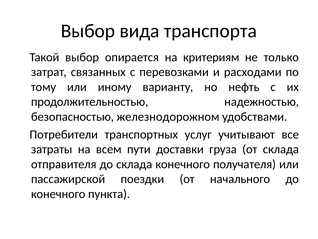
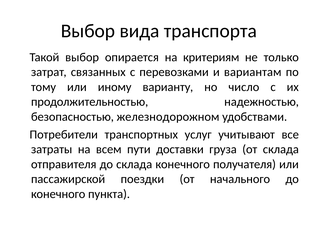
расходами: расходами -> вариантам
нефть: нефть -> число
